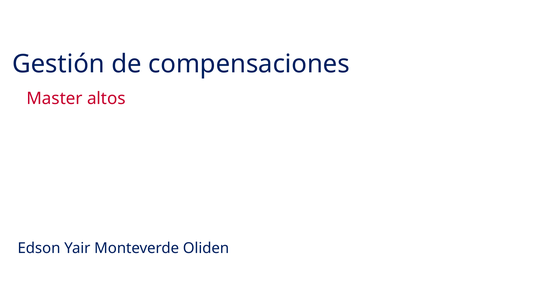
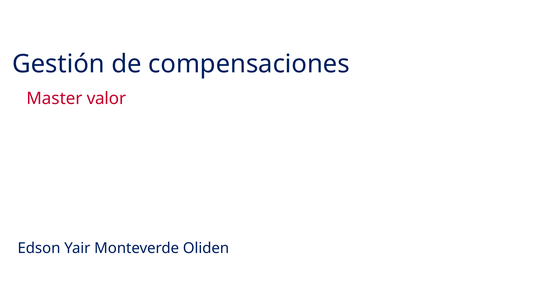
altos: altos -> valor
